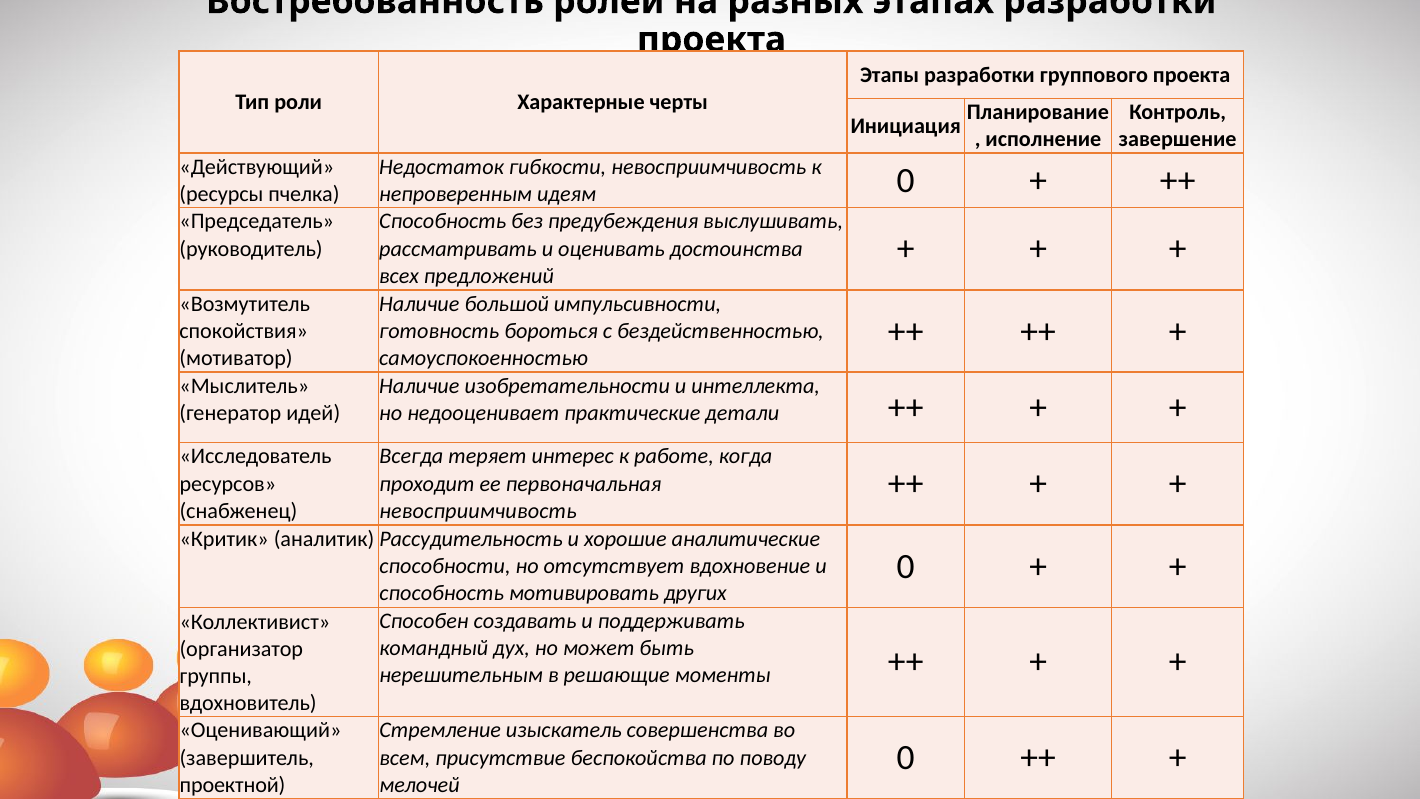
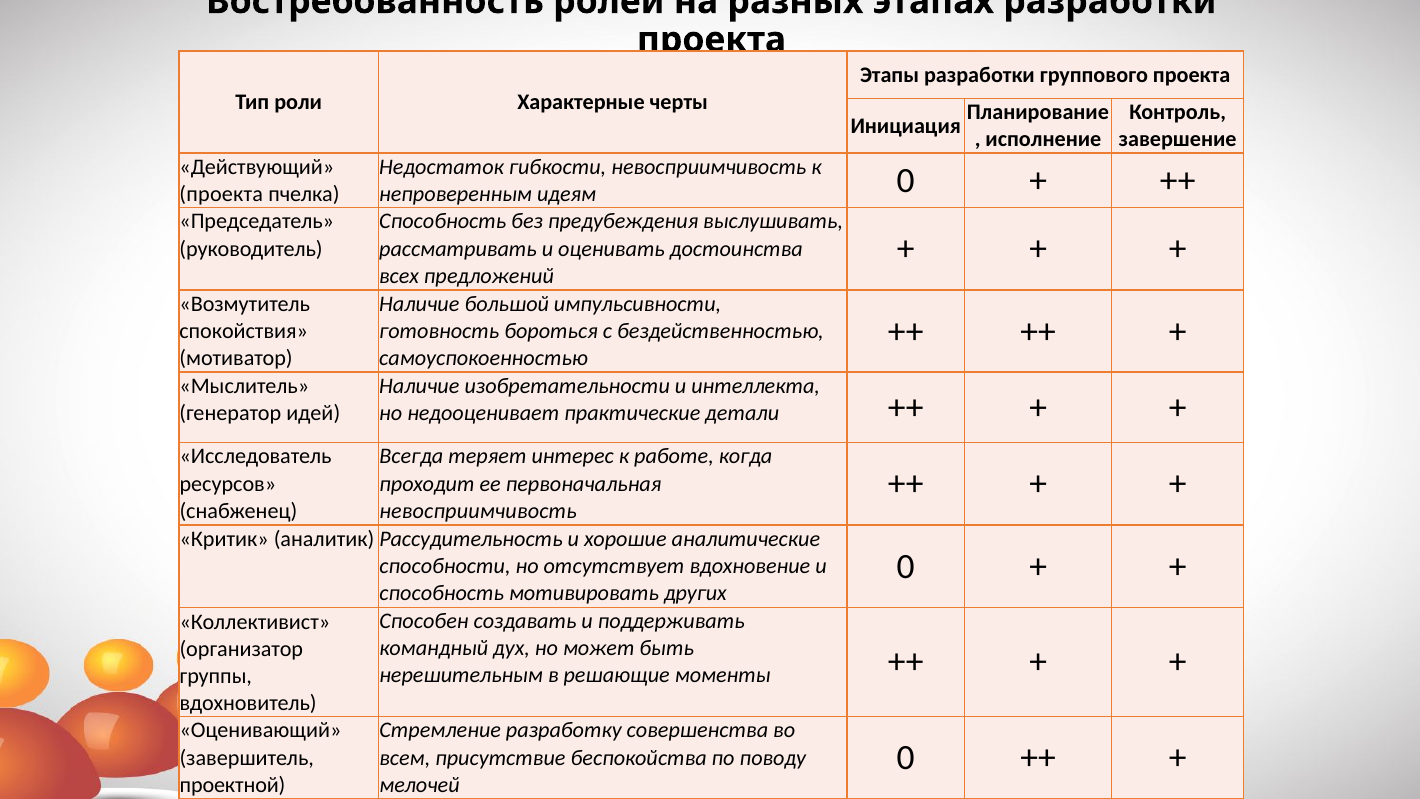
ресурсы at (221, 194): ресурсы -> проекта
изыскатель: изыскатель -> разработку
